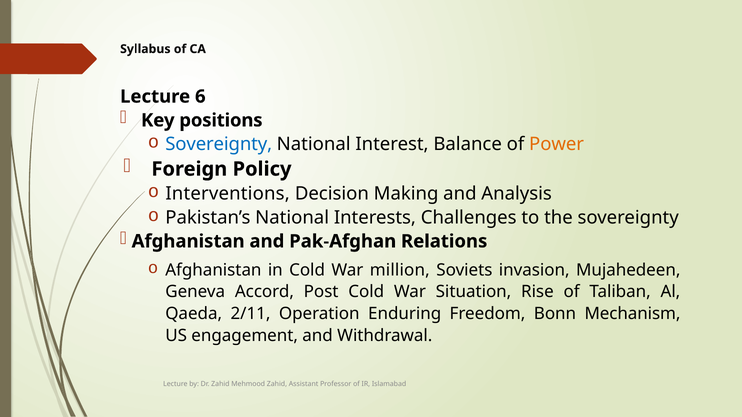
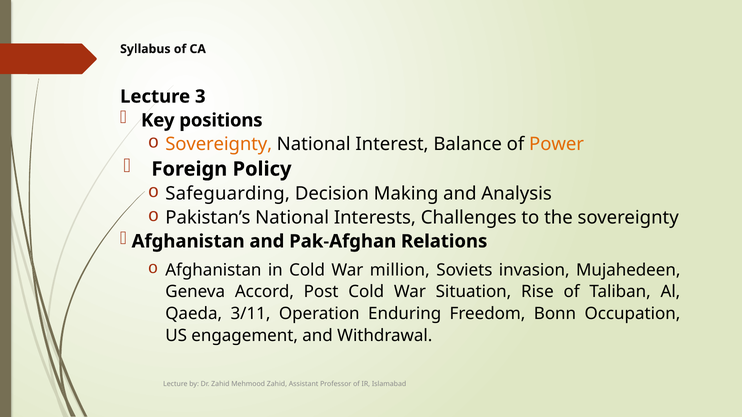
6: 6 -> 3
Sovereignty at (219, 144) colour: blue -> orange
Interventions: Interventions -> Safeguarding
2/11: 2/11 -> 3/11
Mechanism: Mechanism -> Occupation
